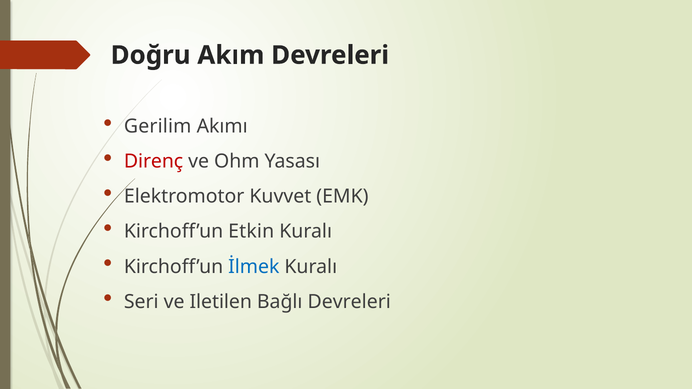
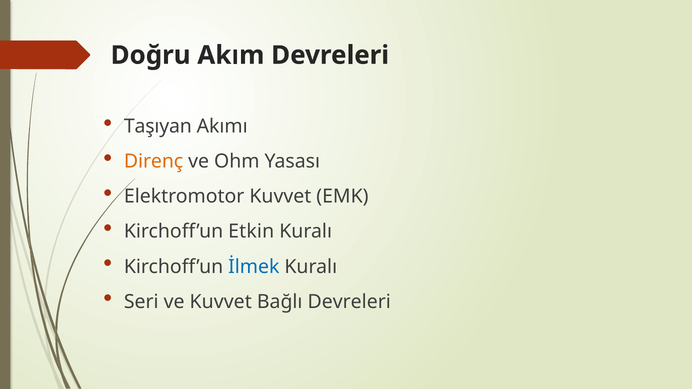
Gerilim: Gerilim -> Taşıyan
Direnç colour: red -> orange
ve Iletilen: Iletilen -> Kuvvet
